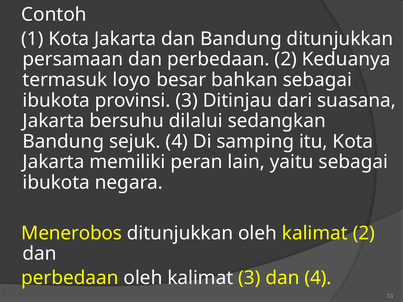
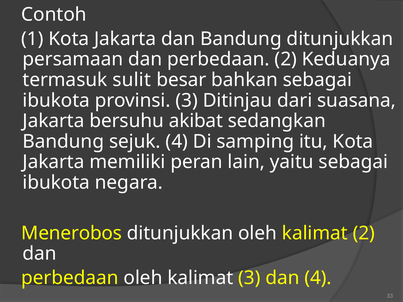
loyo: loyo -> sulit
dilalui: dilalui -> akibat
